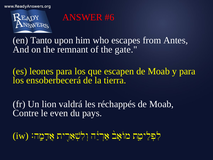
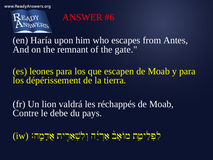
Tanto: Tanto -> Haría
ensoberbecerá: ensoberbecerá -> dépérissement
even: even -> debe
